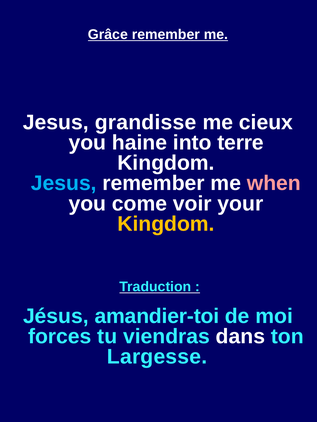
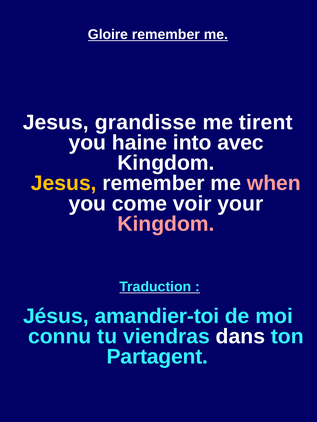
Grâce: Grâce -> Gloire
cieux: cieux -> tirent
terre: terre -> avec
Jesus at (64, 184) colour: light blue -> yellow
Kingdom at (166, 224) colour: yellow -> pink
forces: forces -> connu
Largesse: Largesse -> Partagent
